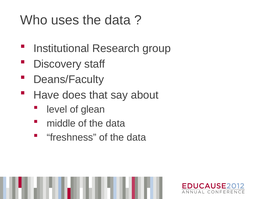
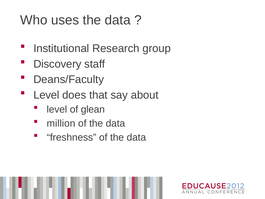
Have at (46, 95): Have -> Level
middle: middle -> million
